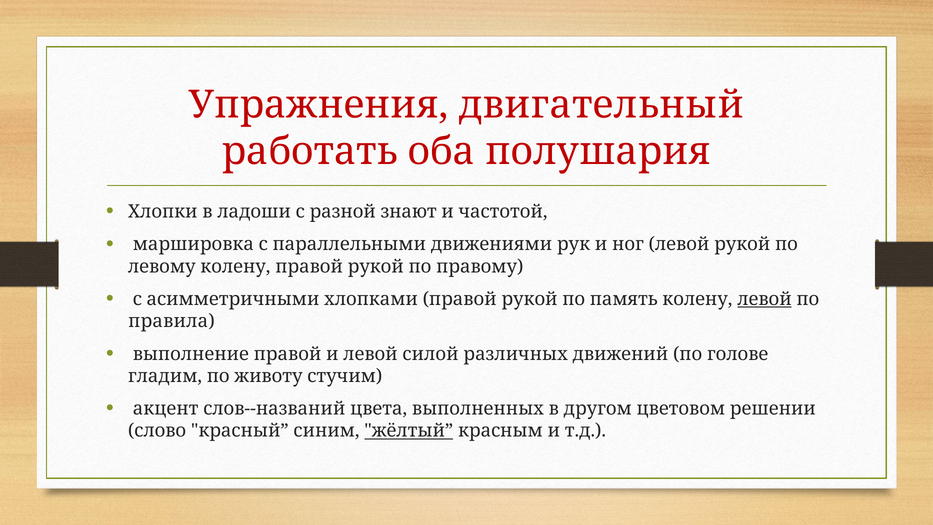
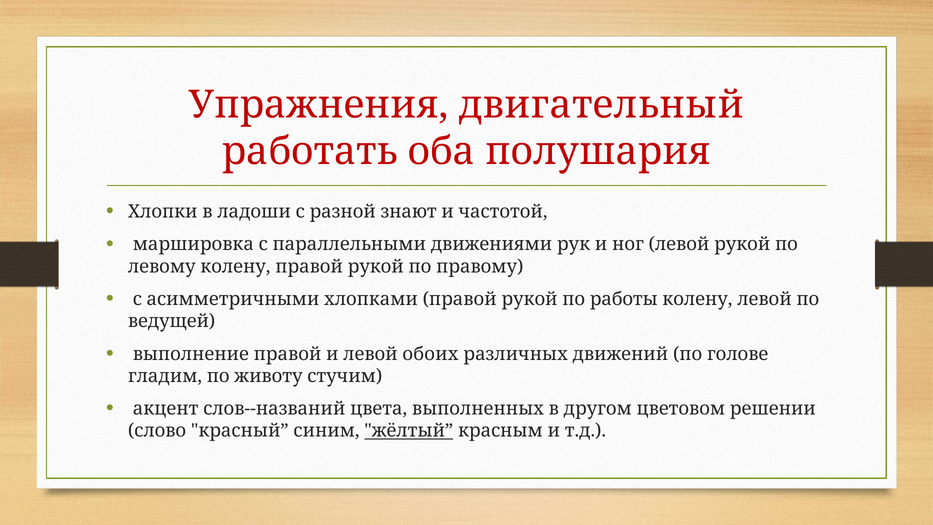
память: память -> работы
левой at (764, 299) underline: present -> none
правила: правила -> ведущей
силой: силой -> обоих
